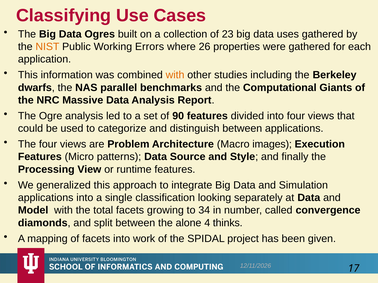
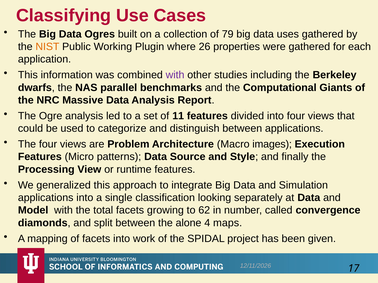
23: 23 -> 79
Errors: Errors -> Plugin
with at (175, 75) colour: orange -> purple
90: 90 -> 11
34: 34 -> 62
thinks: thinks -> maps
